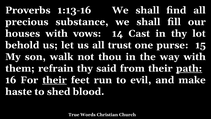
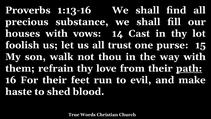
behold: behold -> foolish
said: said -> love
their at (54, 80) underline: present -> none
